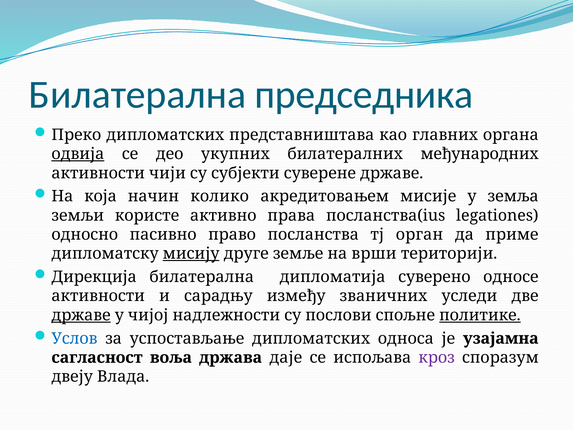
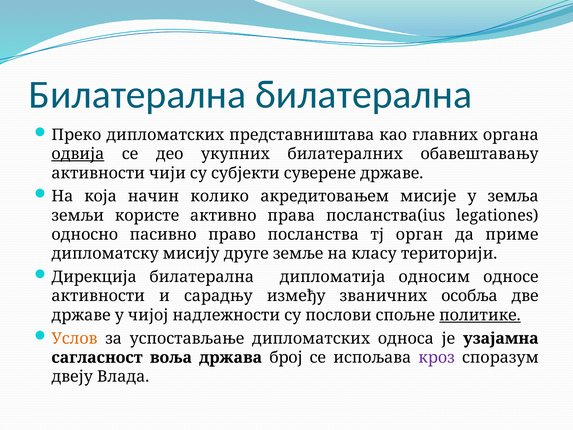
Билатерална председника: председника -> билатерална
међународних: међународних -> обавештавању
мисију underline: present -> none
врши: врши -> класу
суверено: суверено -> односим
уследи: уследи -> особља
државе at (81, 315) underline: present -> none
Услов colour: blue -> orange
даје: даје -> број
